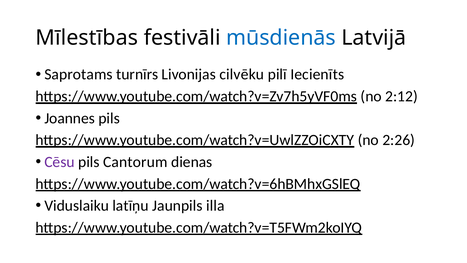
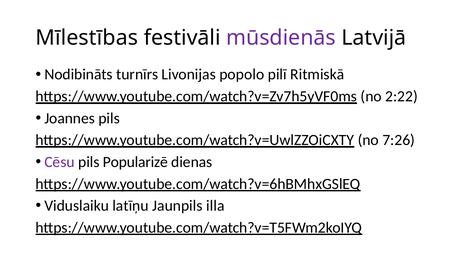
mūsdienās colour: blue -> purple
Saprotams: Saprotams -> Nodibināts
cilvēku: cilvēku -> popolo
Iecienīts: Iecienīts -> Ritmiskā
2:12: 2:12 -> 2:22
2:26: 2:26 -> 7:26
Cantorum: Cantorum -> Popularizē
